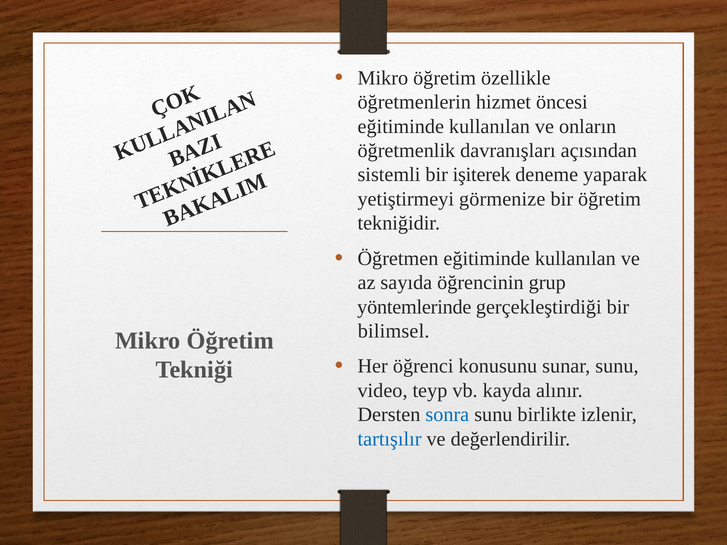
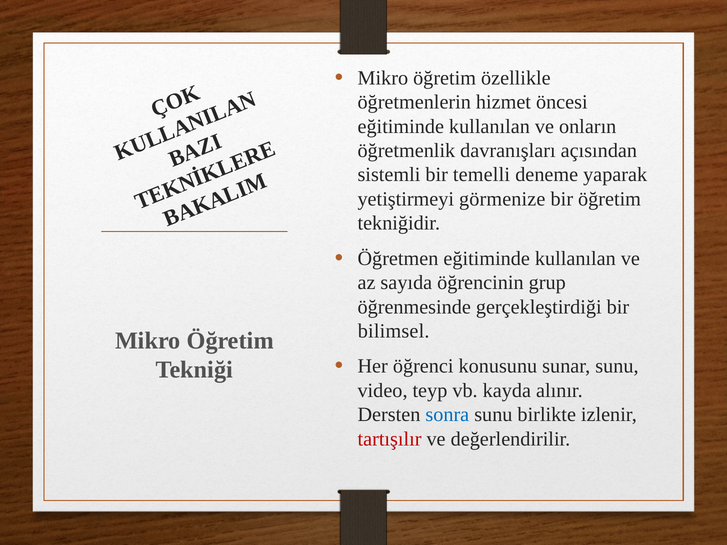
işiterek: işiterek -> temelli
yöntemlerinde: yöntemlerinde -> öğrenmesinde
tartışılır colour: blue -> red
